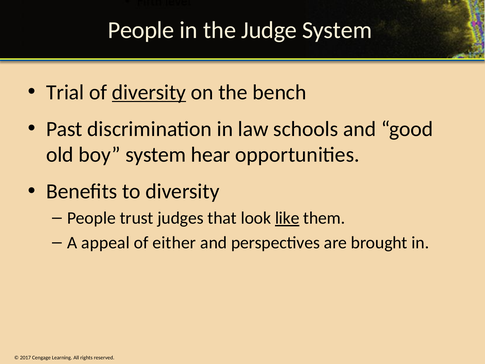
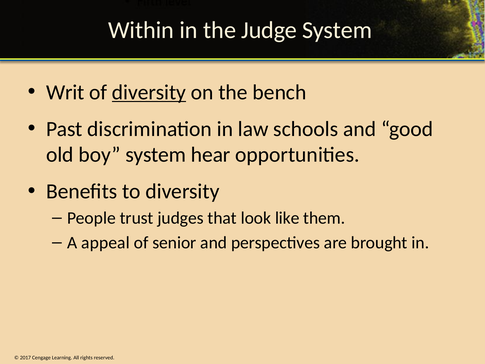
People at (141, 30): People -> Within
Trial: Trial -> Writ
like underline: present -> none
either: either -> senior
